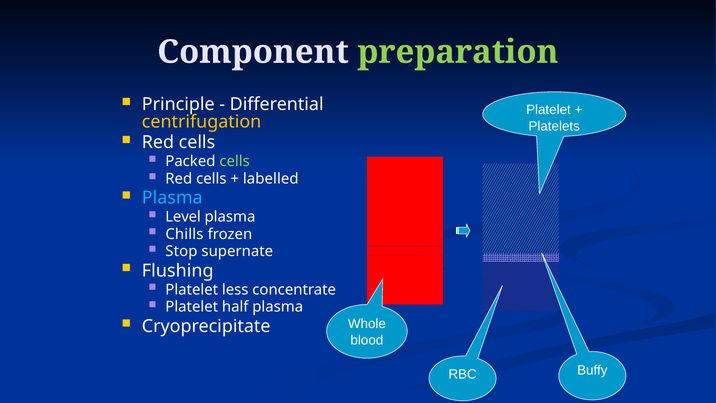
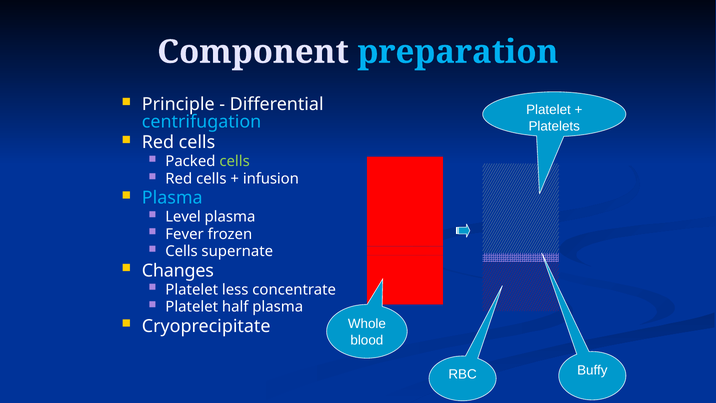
preparation colour: light green -> light blue
centrifugation colour: yellow -> light blue
labelled: labelled -> infusion
Chills: Chills -> Fever
Stop at (181, 251): Stop -> Cells
Flushing: Flushing -> Changes
